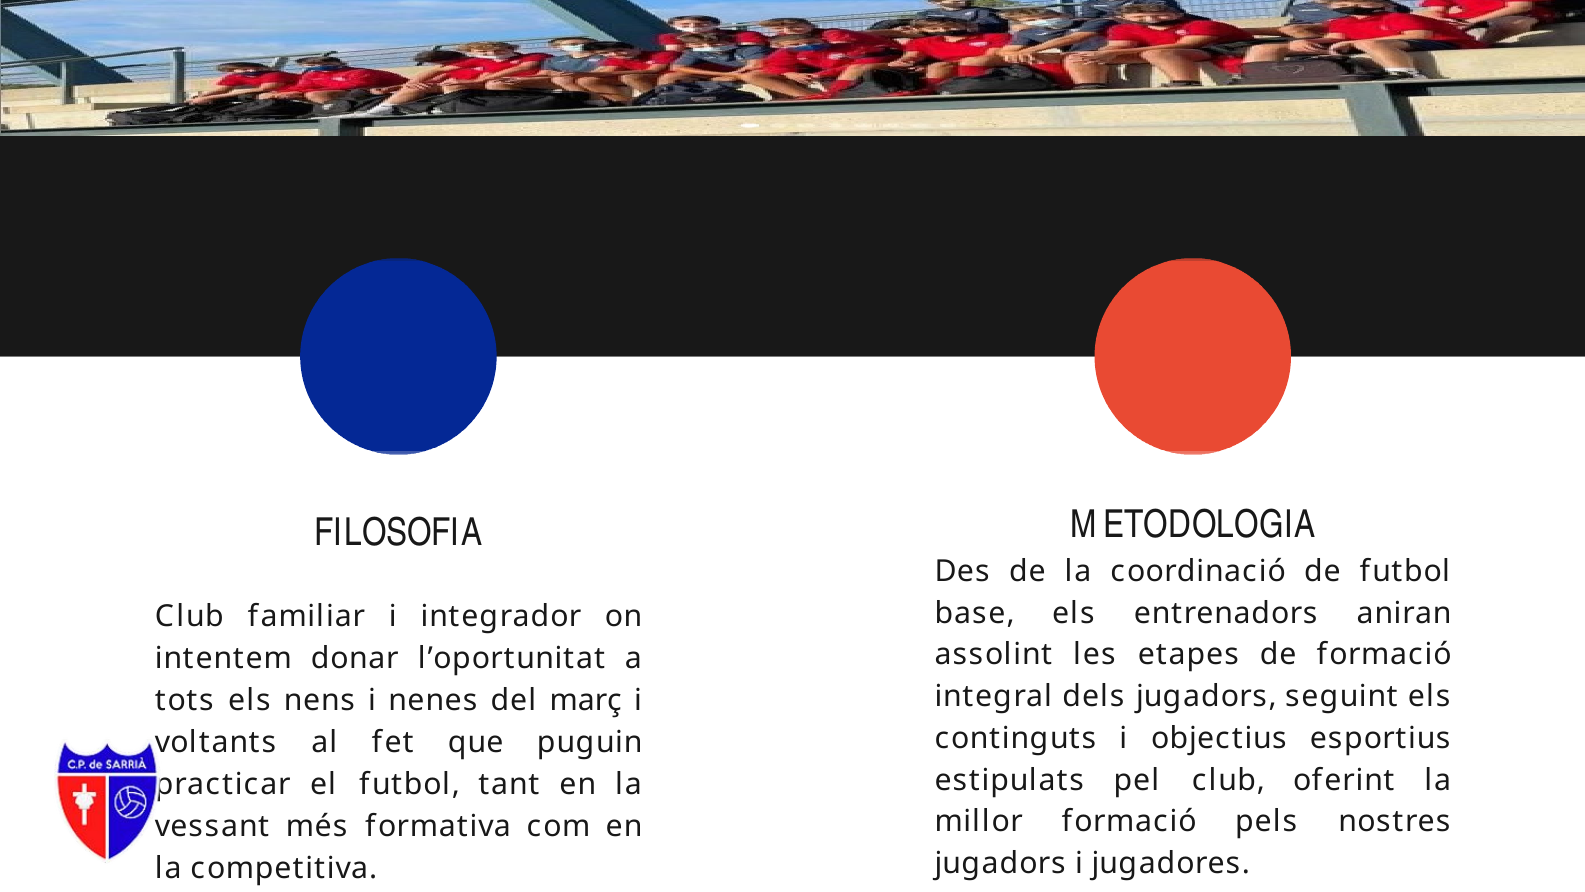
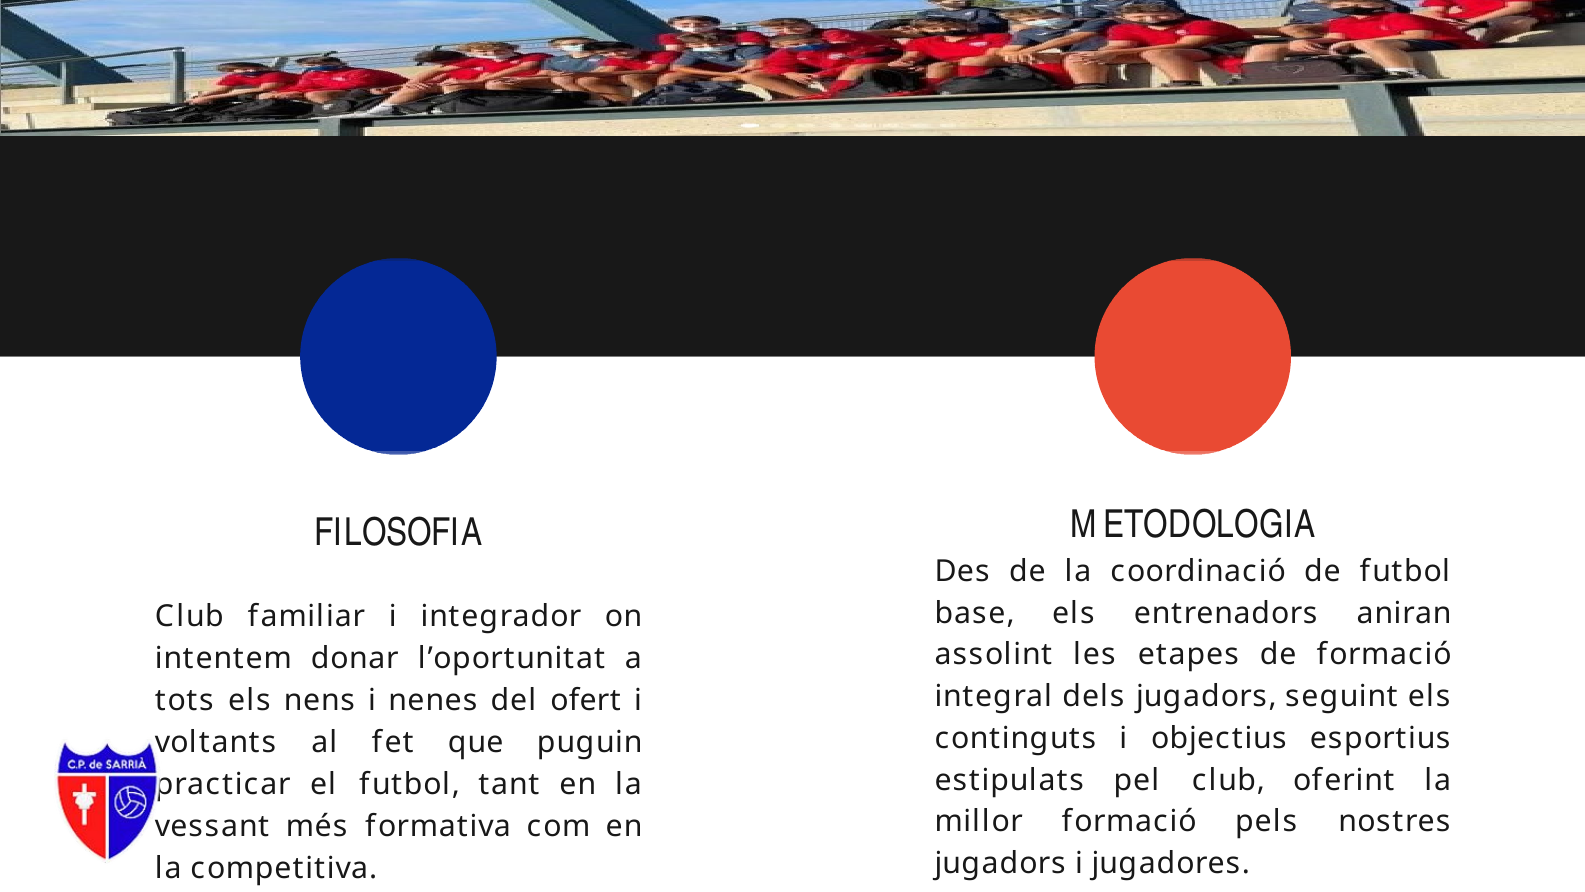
març: març -> ofert
